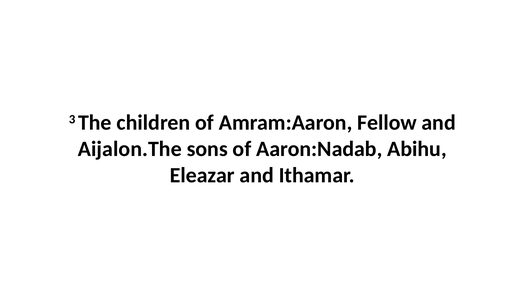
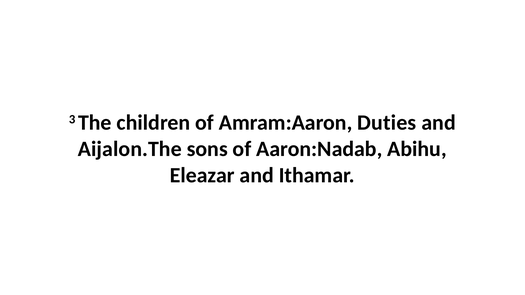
Fellow: Fellow -> Duties
